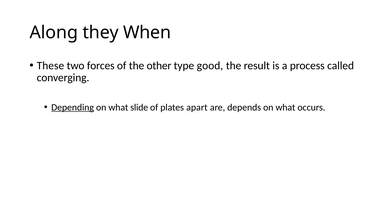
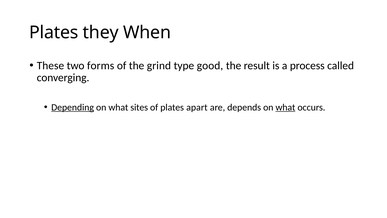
Along at (54, 33): Along -> Plates
forces: forces -> forms
other: other -> grind
slide: slide -> sites
what at (285, 107) underline: none -> present
